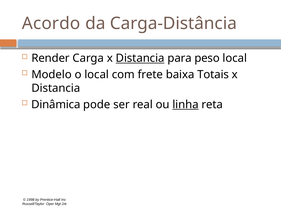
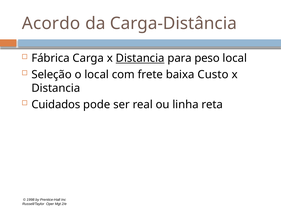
Render: Render -> Fábrica
Modelo: Modelo -> Seleção
Totais: Totais -> Custo
Dinâmica: Dinâmica -> Cuidados
linha underline: present -> none
